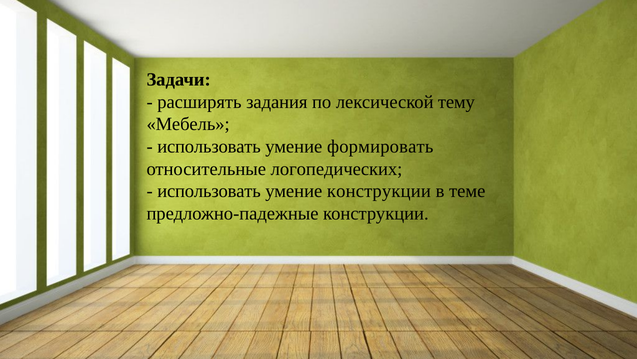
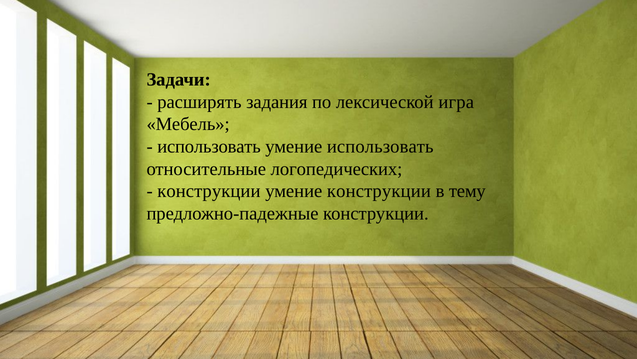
тему: тему -> игра
умение формировать: формировать -> использовать
использовать at (209, 191): использовать -> конструкции
теме: теме -> тему
